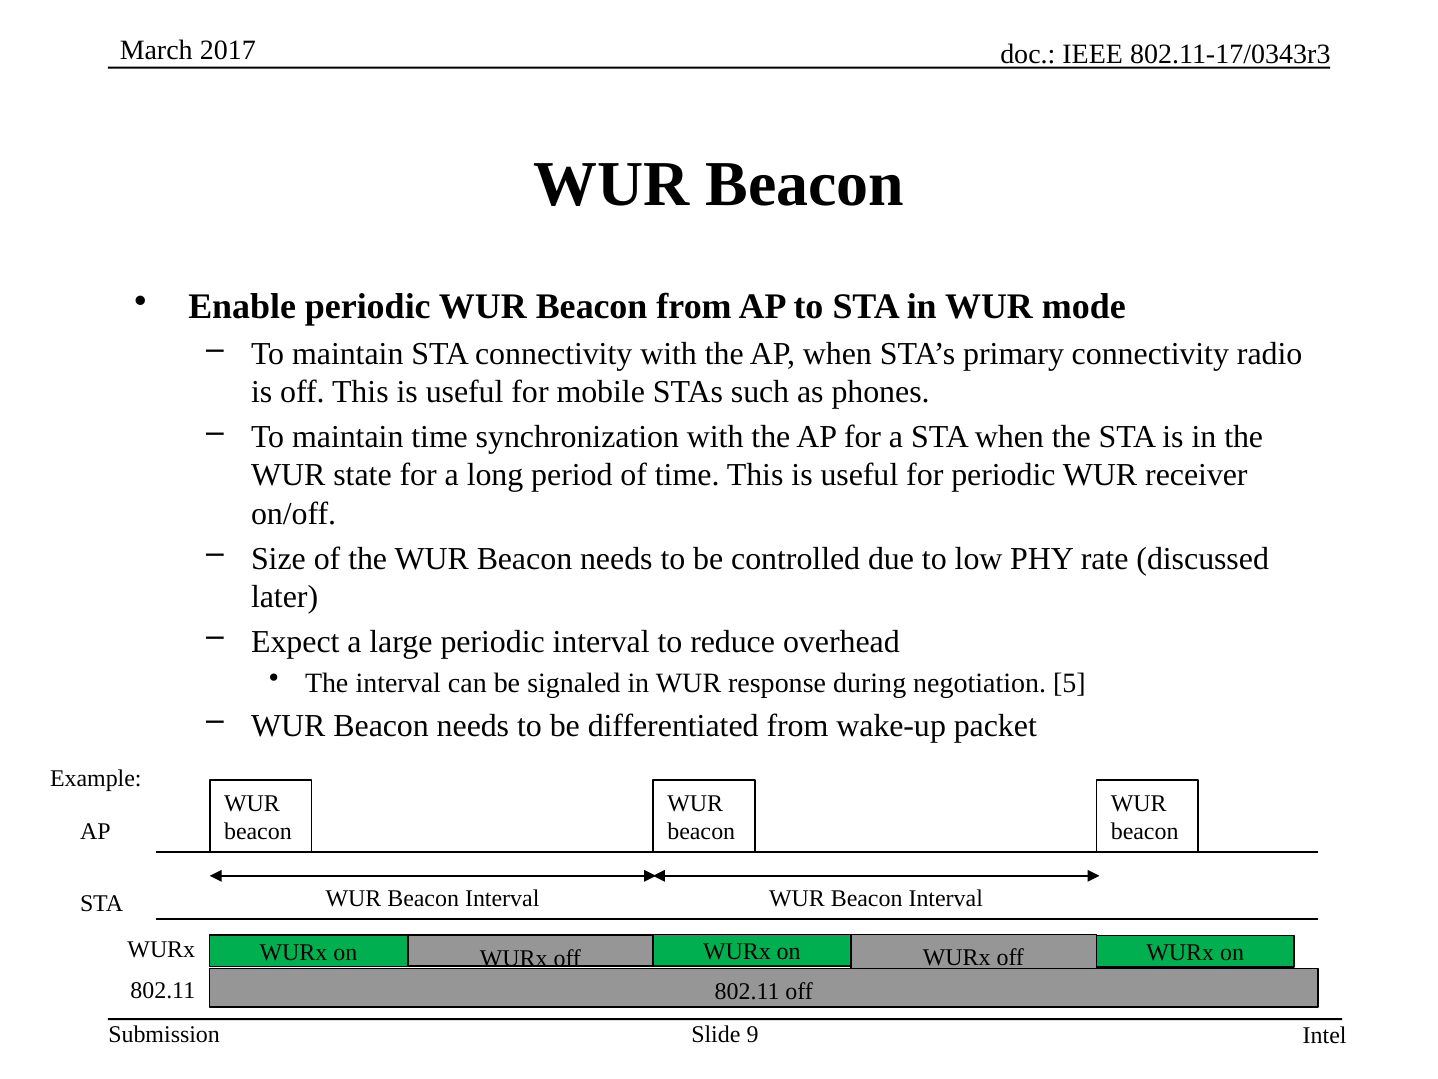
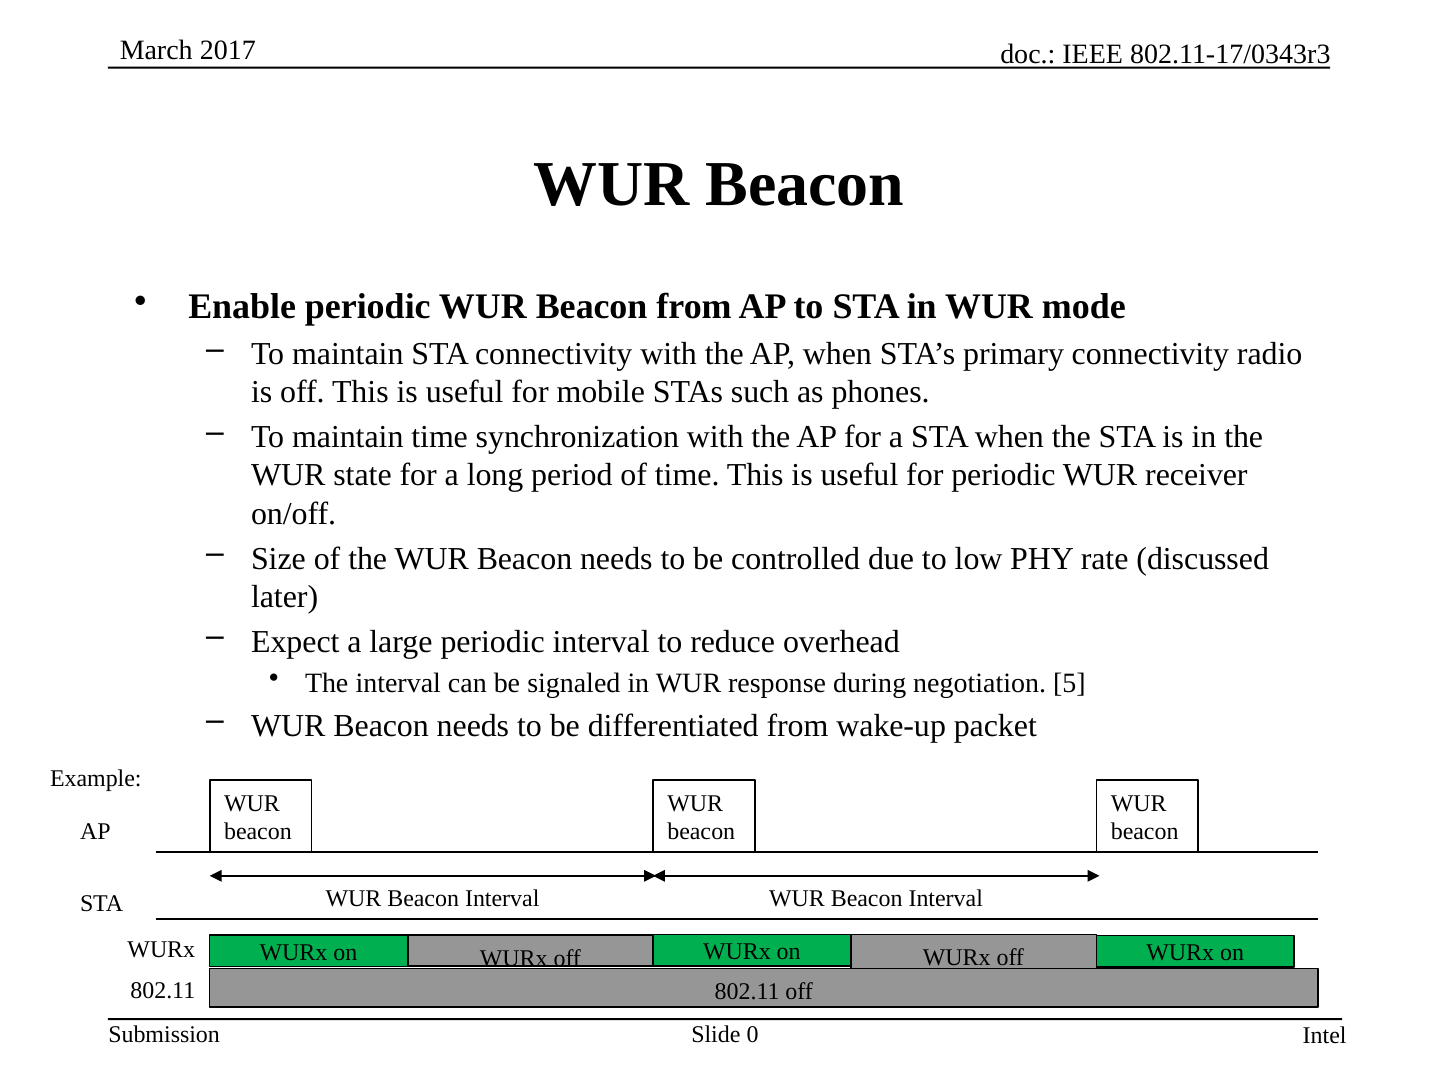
9: 9 -> 0
